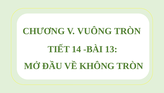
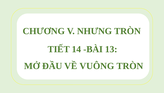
VUÔNG: VUÔNG -> NHƯNG
KHÔNG: KHÔNG -> VUÔNG
